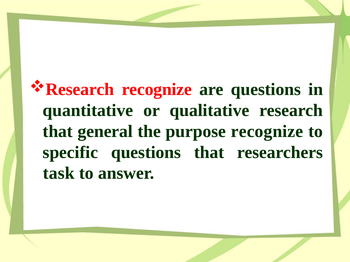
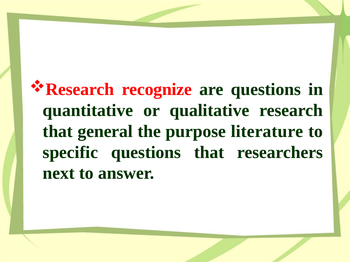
purpose recognize: recognize -> literature
task: task -> next
